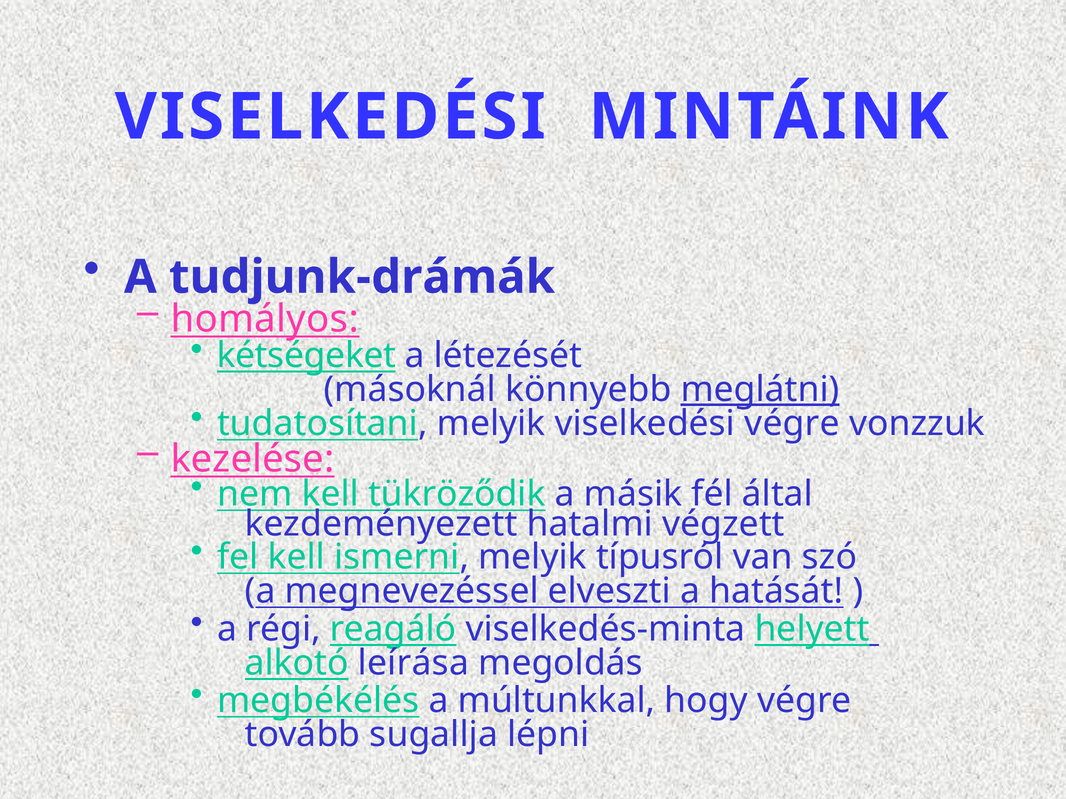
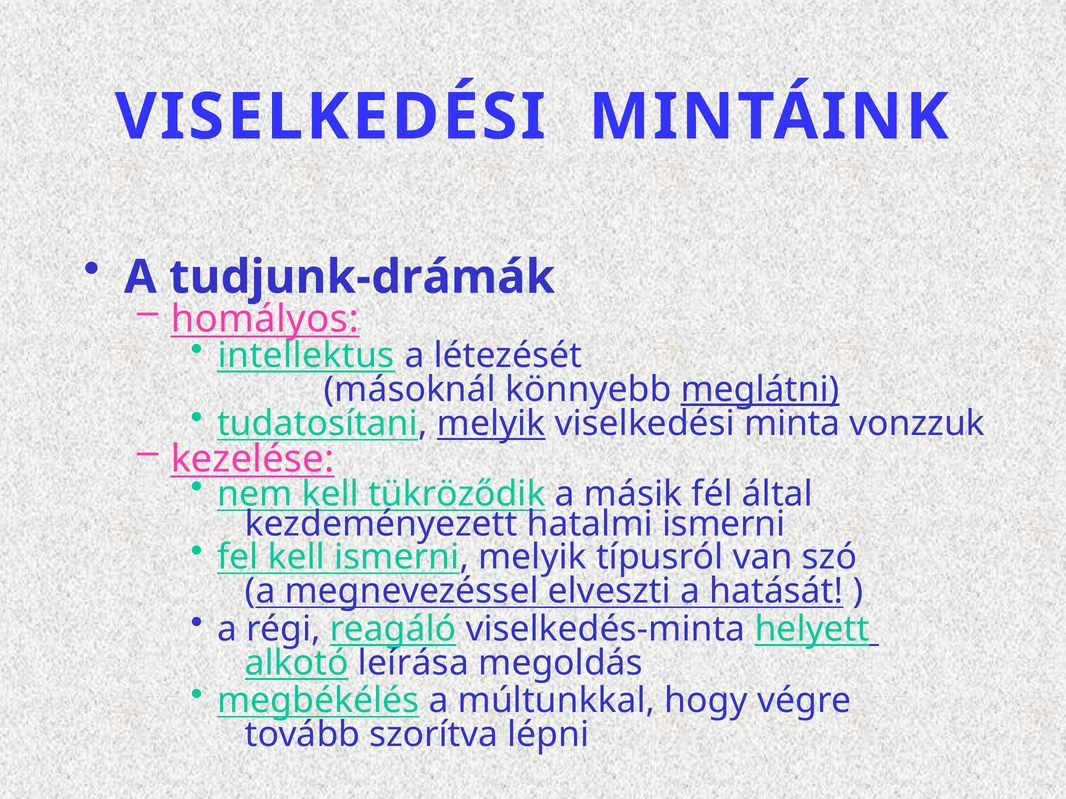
kétségeket: kétségeket -> intellektus
melyik at (491, 424) underline: none -> present
viselkedési végre: végre -> minta
hatalmi végzett: végzett -> ismerni
sugallja: sugallja -> szorítva
